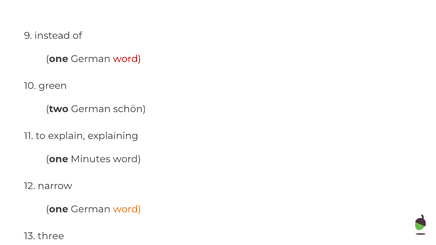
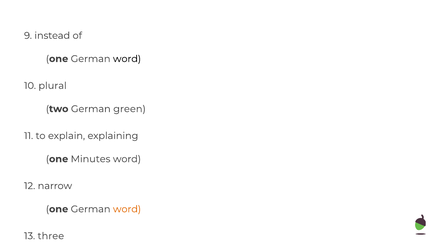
word at (127, 59) colour: red -> black
green: green -> plural
schön: schön -> green
